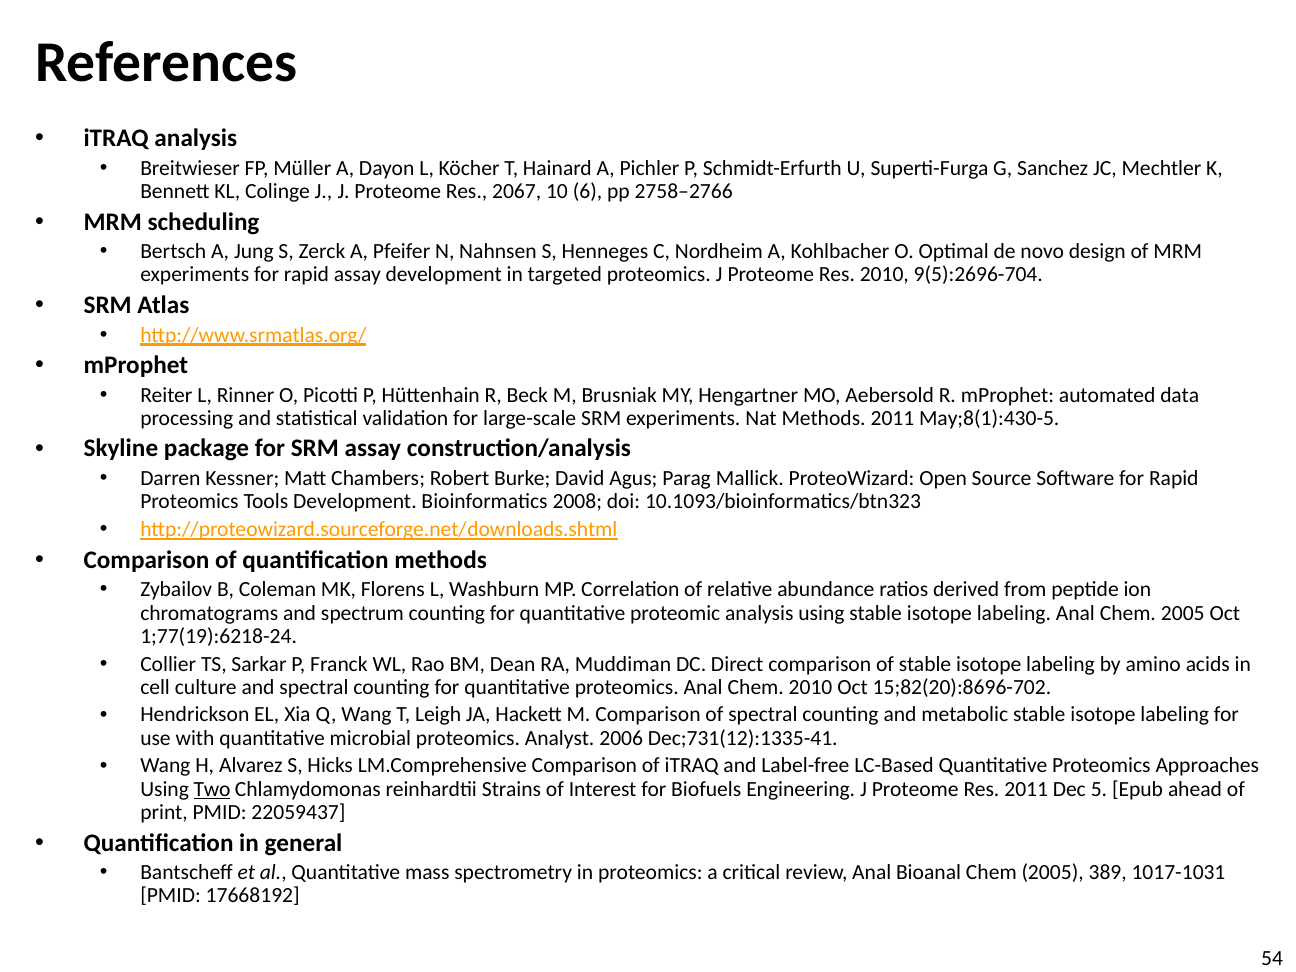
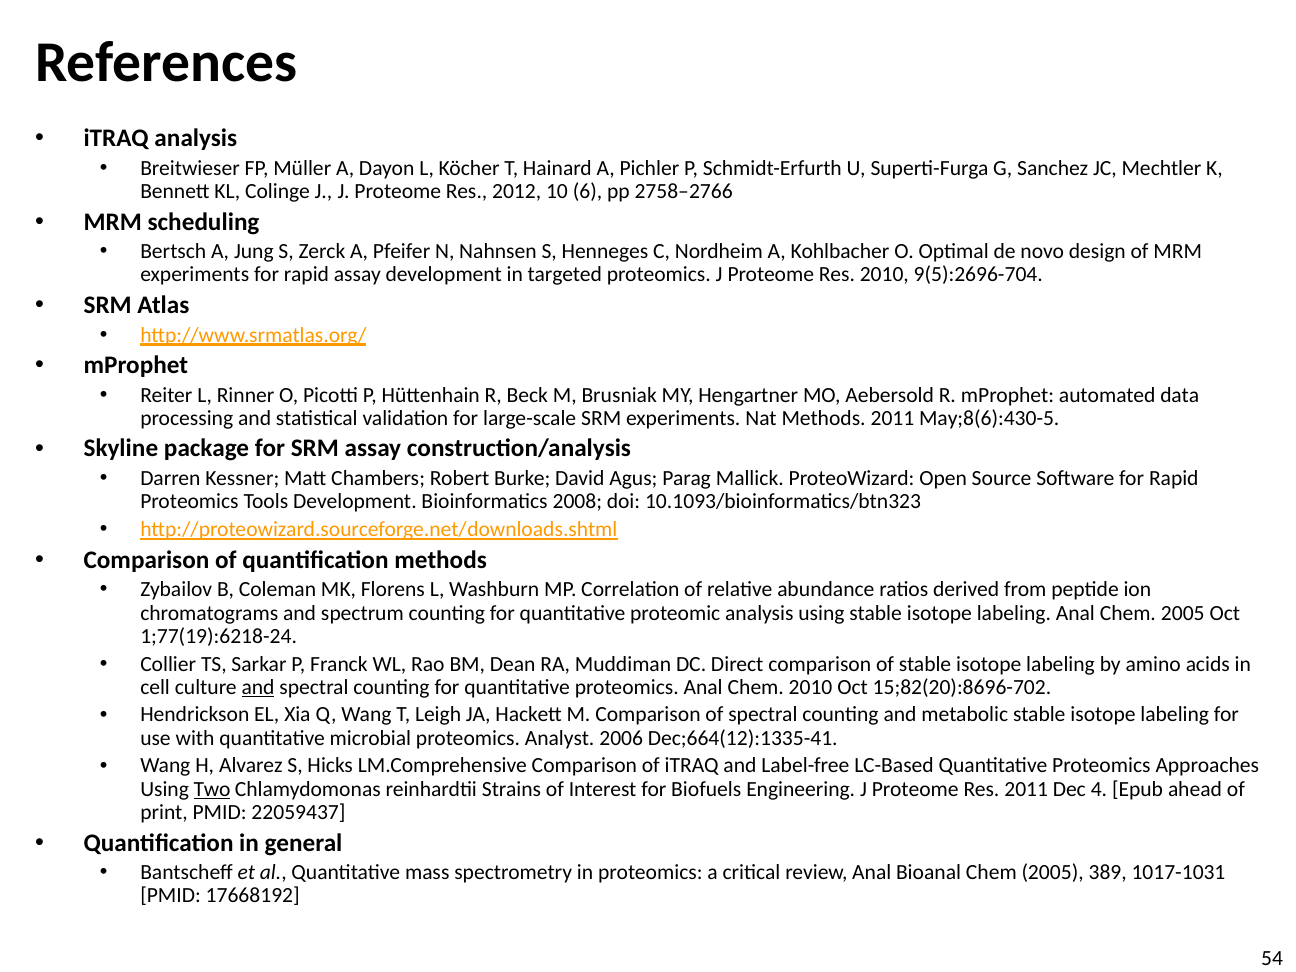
2067: 2067 -> 2012
May;8(1):430-5: May;8(1):430-5 -> May;8(6):430-5
and at (258, 687) underline: none -> present
Dec;731(12):1335-41: Dec;731(12):1335-41 -> Dec;664(12):1335-41
5: 5 -> 4
